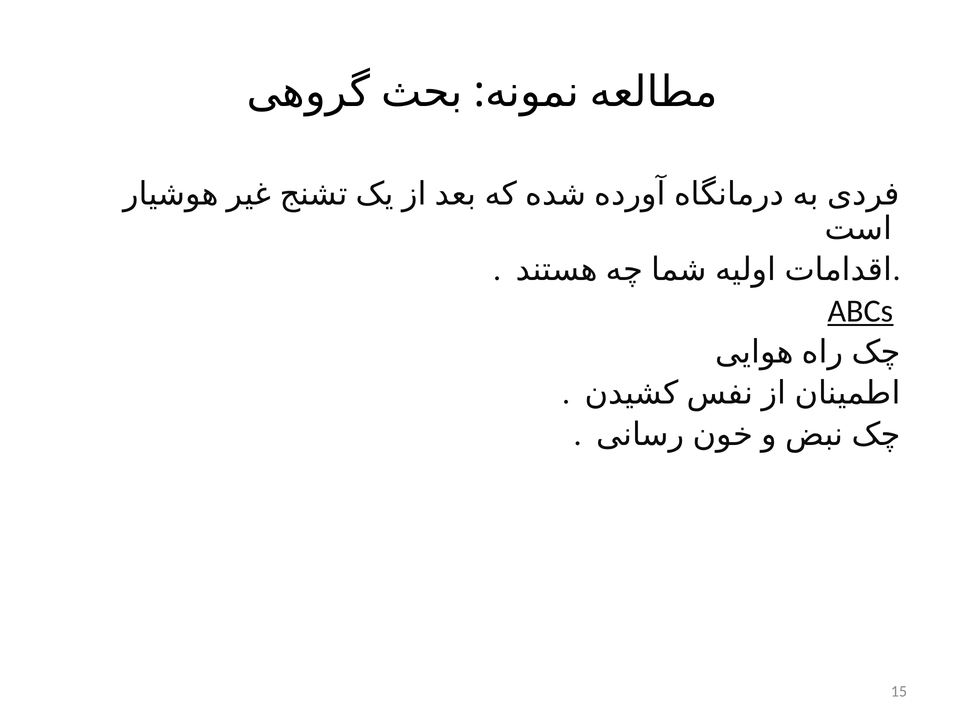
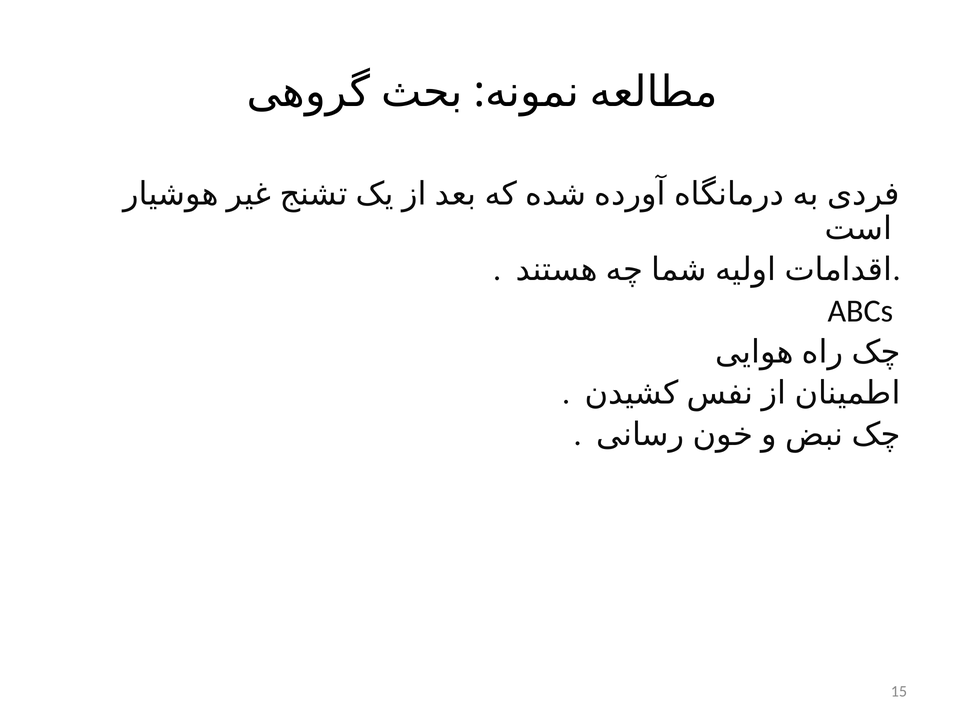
ABCs underline: present -> none
